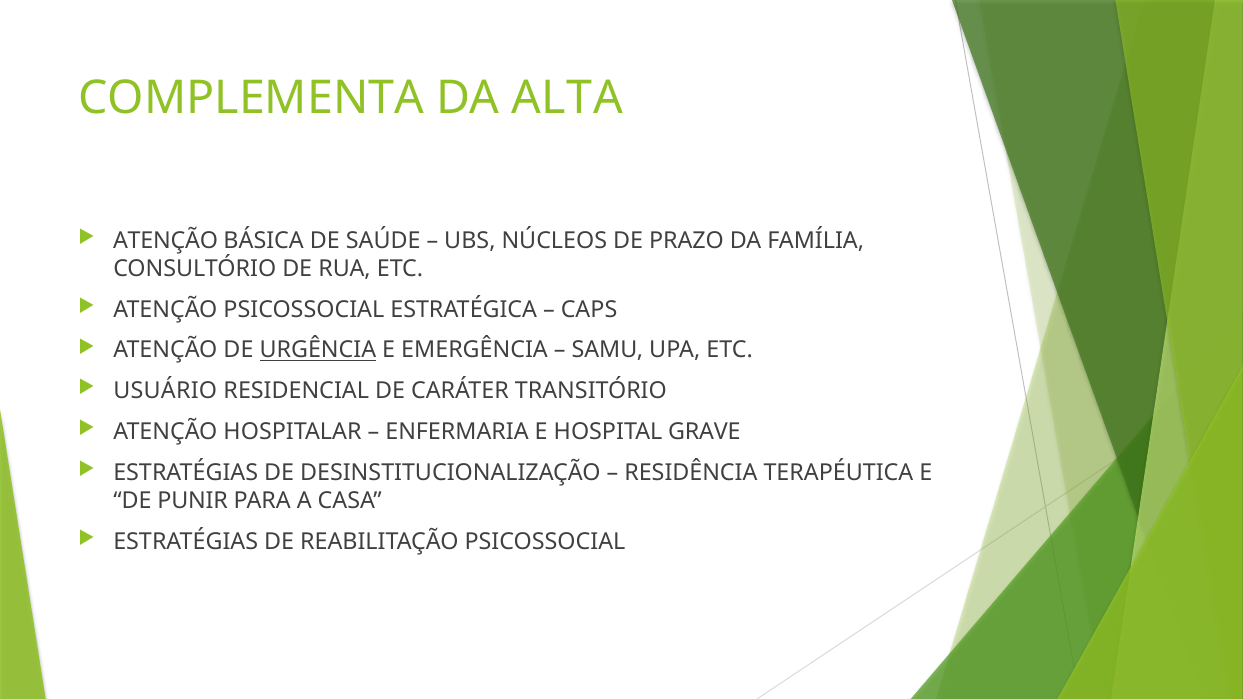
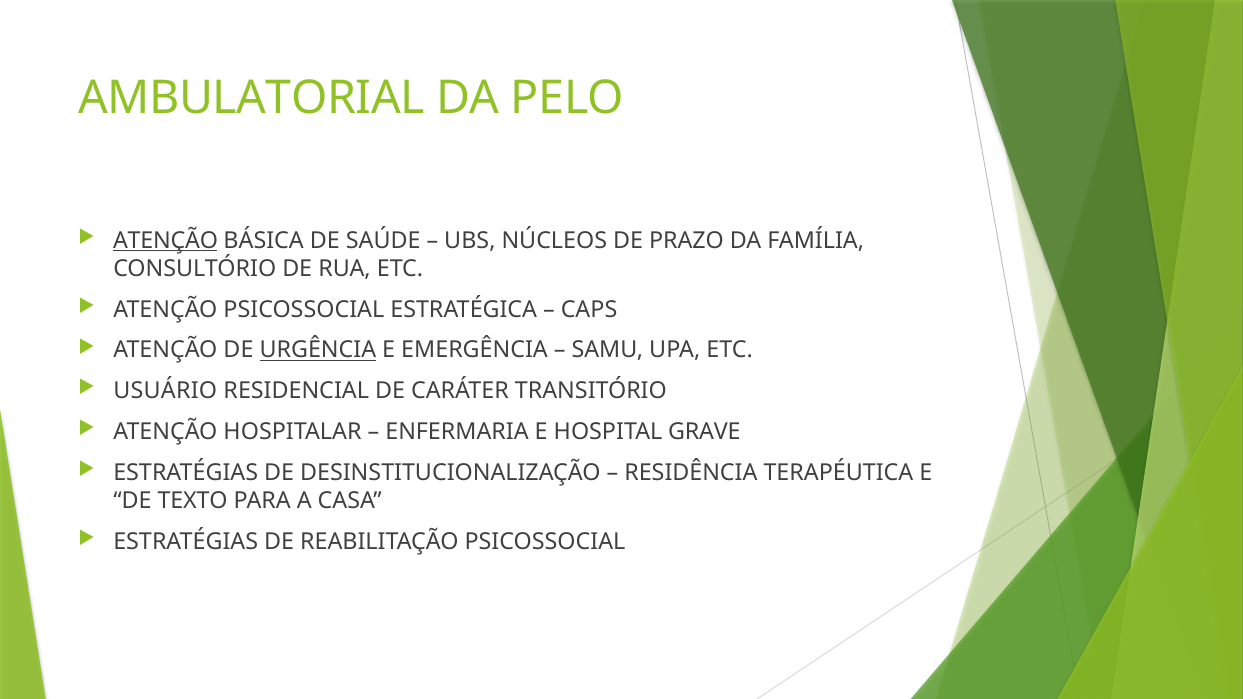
COMPLEMENTA: COMPLEMENTA -> AMBULATORIAL
ALTA: ALTA -> PELO
ATENÇÃO at (166, 241) underline: none -> present
PUNIR: PUNIR -> TEXTO
